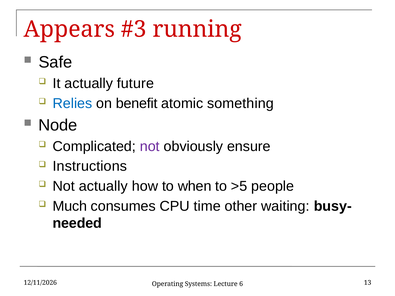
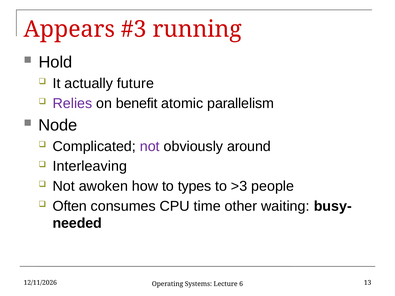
Safe: Safe -> Hold
Relies colour: blue -> purple
something: something -> parallelism
ensure: ensure -> around
Instructions: Instructions -> Interleaving
Not actually: actually -> awoken
when: when -> types
>5: >5 -> >3
Much: Much -> Often
